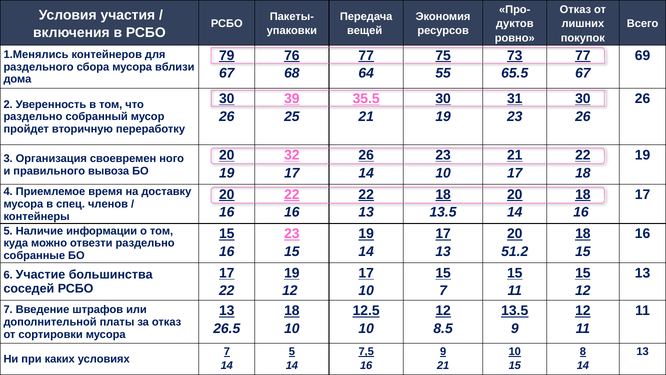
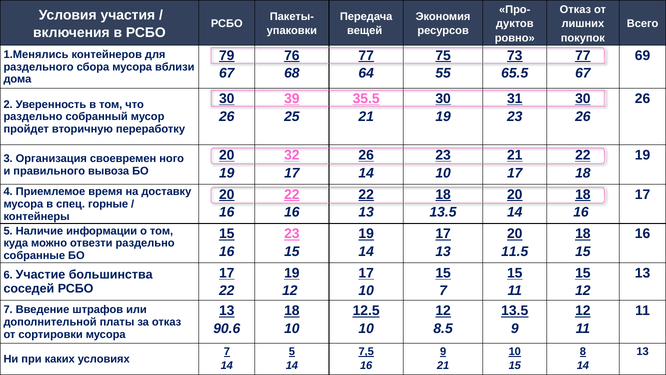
членов: членов -> горные
51.2: 51.2 -> 11.5
26.5: 26.5 -> 90.6
